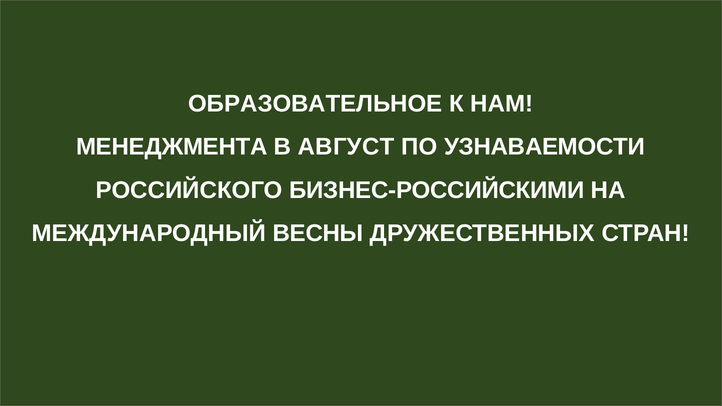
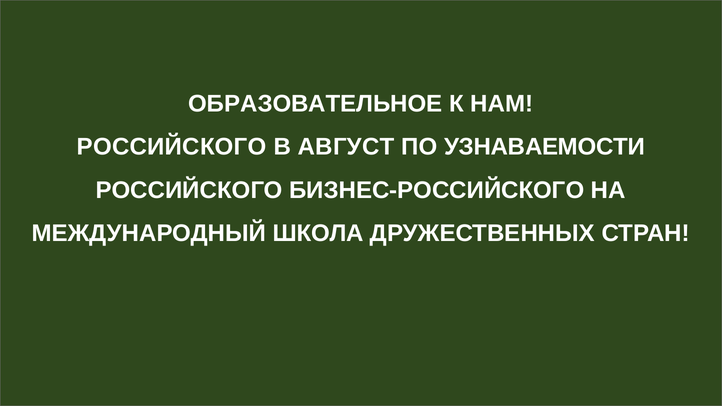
МЕНЕДЖМЕНТА at (172, 147): МЕНЕДЖМЕНТА -> РОССИЙСКОГО
БИЗНЕС-РОССИЙСКИМИ: БИЗНЕС-РОССИЙСКИМИ -> БИЗНЕС-РОССИЙСКОГО
ВЕСНЫ: ВЕСНЫ -> ШКОЛА
